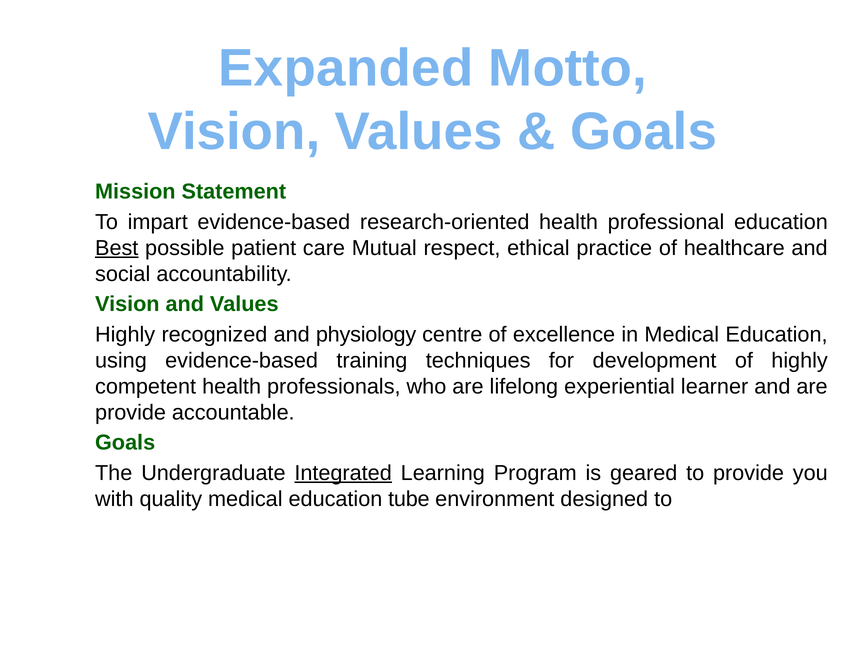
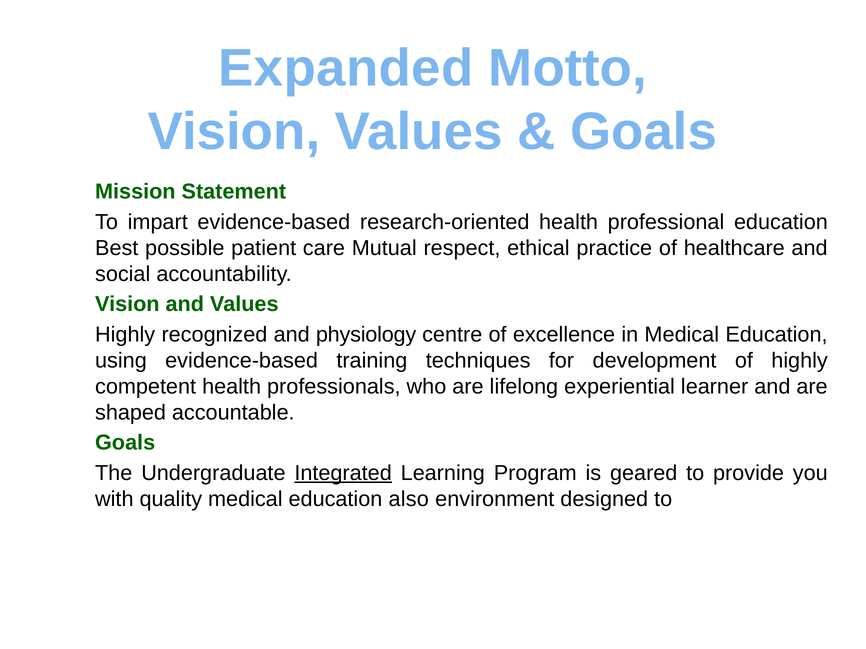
Best underline: present -> none
provide at (131, 413): provide -> shaped
tube: tube -> also
